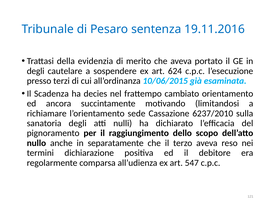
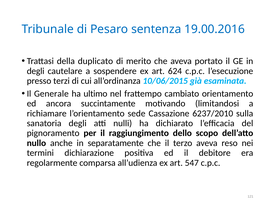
19.11.2016: 19.11.2016 -> 19.00.2016
evidenzia: evidenzia -> duplicato
Scadenza: Scadenza -> Generale
decies: decies -> ultimo
